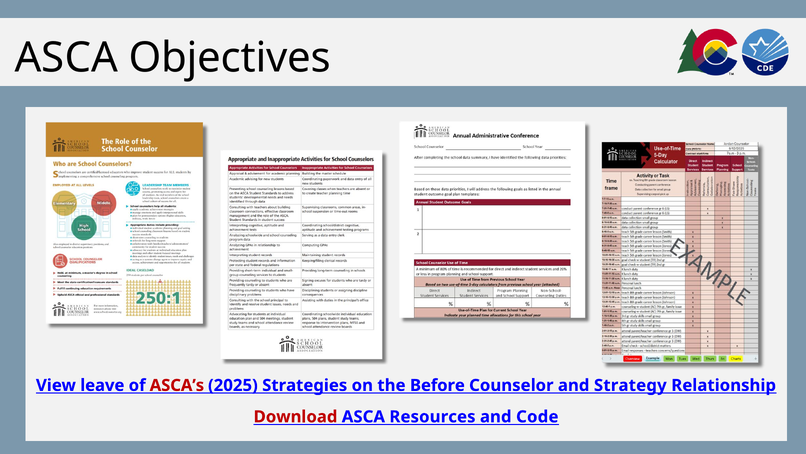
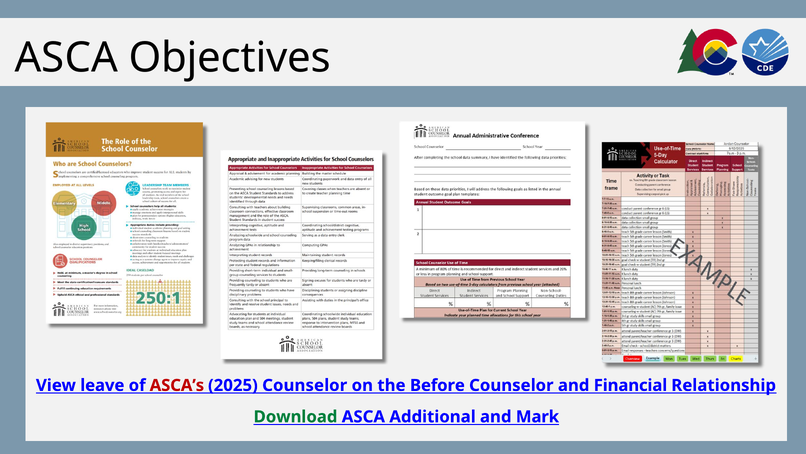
2025 Strategies: Strategies -> Counselor
Strategy: Strategy -> Financial
Download colour: red -> green
Resources: Resources -> Additional
Code: Code -> Mark
